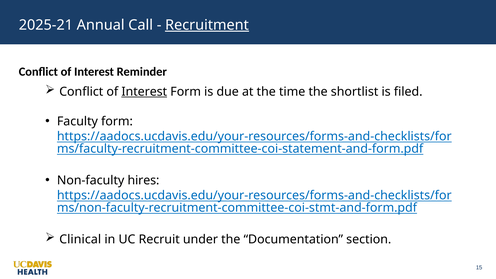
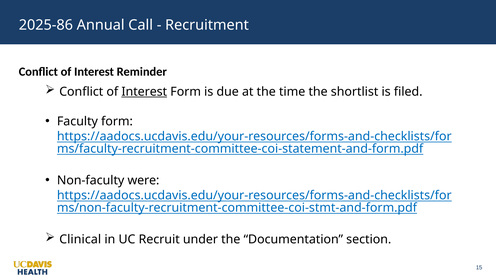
2025-21: 2025-21 -> 2025-86
Recruitment underline: present -> none
hires: hires -> were
